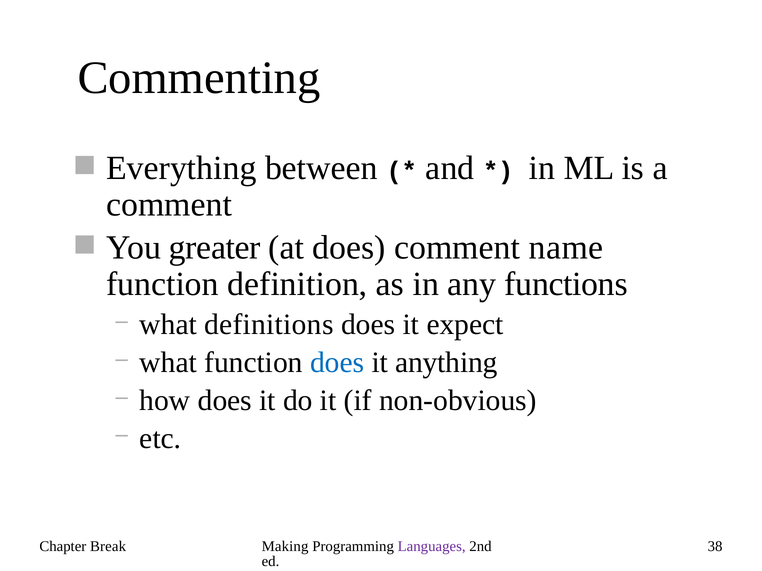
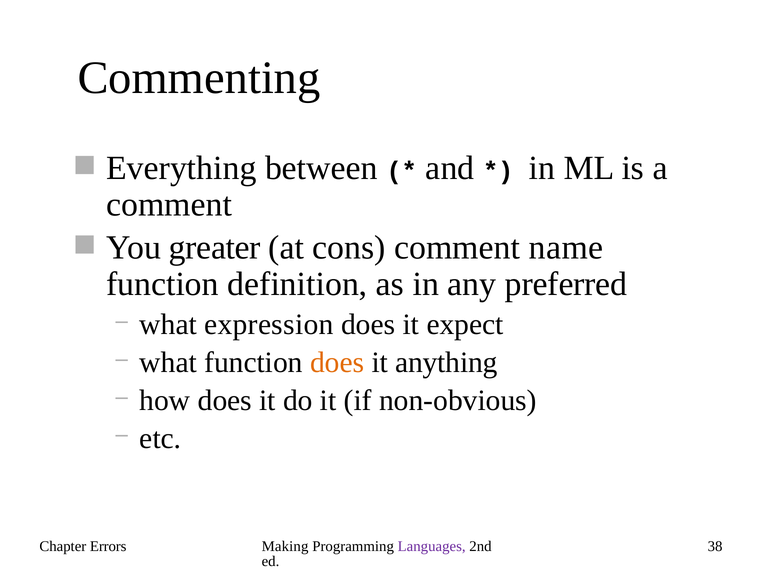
at does: does -> cons
functions: functions -> preferred
definitions: definitions -> expression
does at (337, 363) colour: blue -> orange
Break: Break -> Errors
